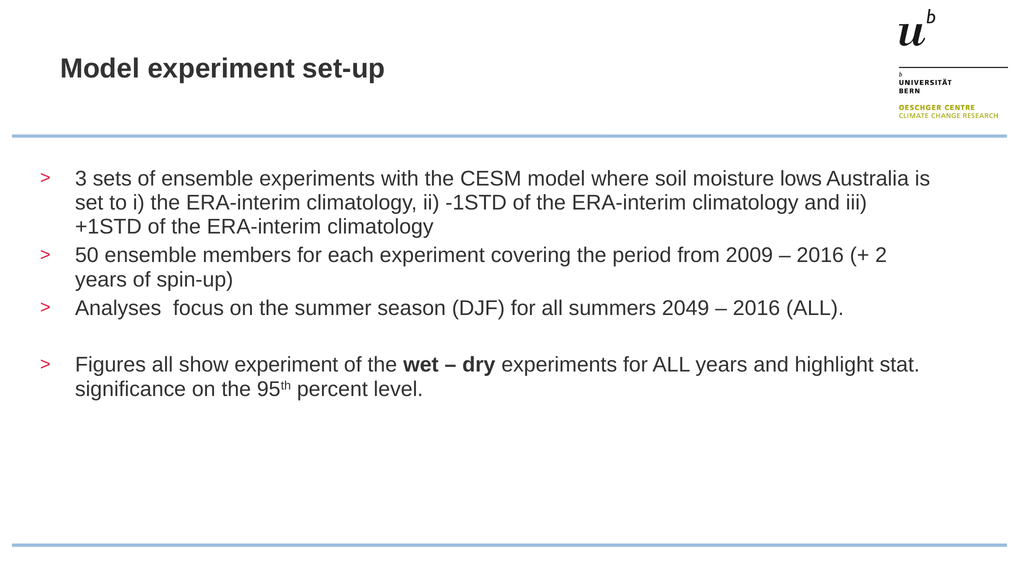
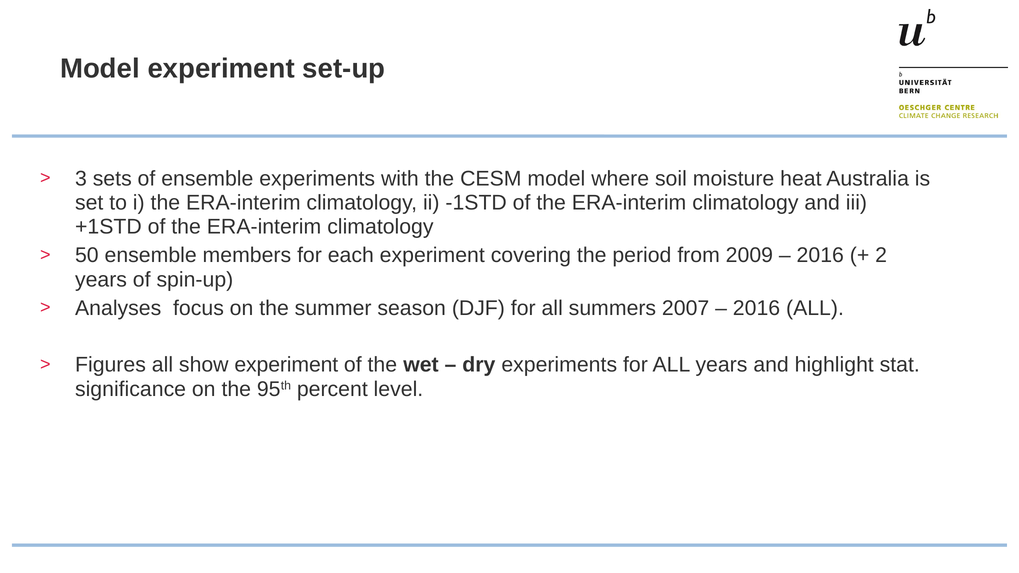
lows: lows -> heat
2049: 2049 -> 2007
